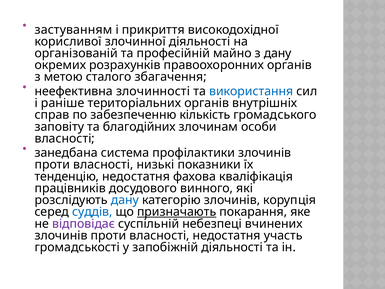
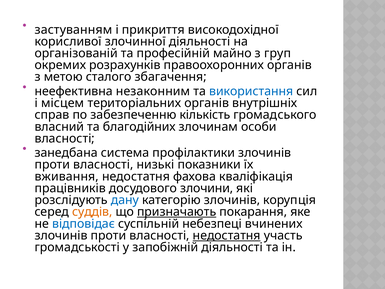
з дану: дану -> груп
злочинності: злочинності -> незаконним
раніше: раніше -> місцем
заповіту: заповіту -> власний
тенденцію: тенденцію -> вживання
винного: винного -> злочини
суддів colour: blue -> orange
відповідає colour: purple -> blue
недостатня at (227, 235) underline: none -> present
